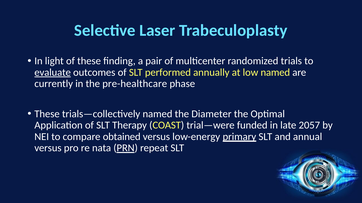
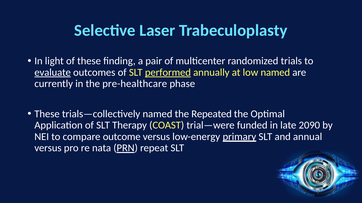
performed underline: none -> present
Diameter: Diameter -> Repeated
2057: 2057 -> 2090
obtained: obtained -> outcome
